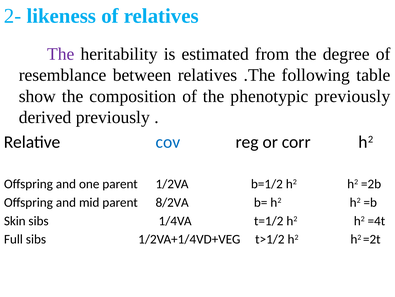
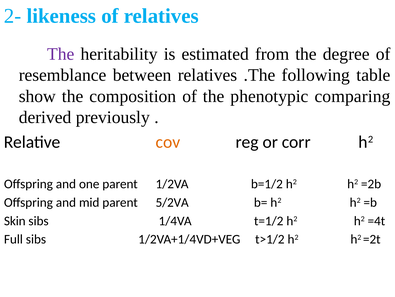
phenotypic previously: previously -> comparing
cov colour: blue -> orange
8/2VA: 8/2VA -> 5/2VA
